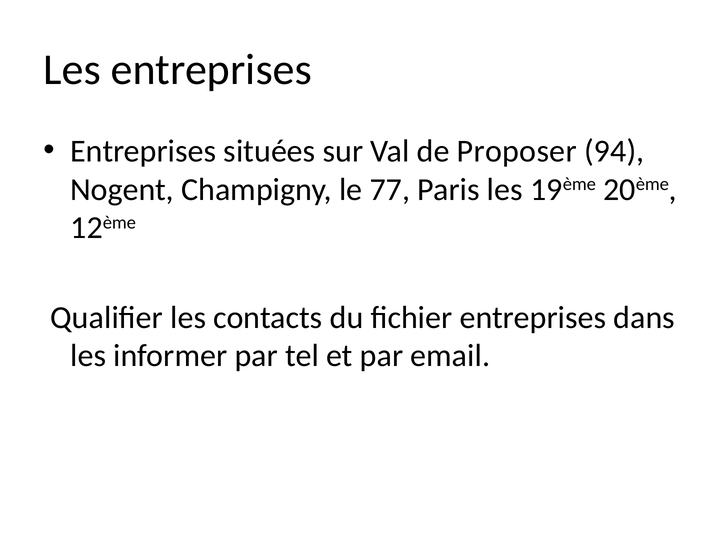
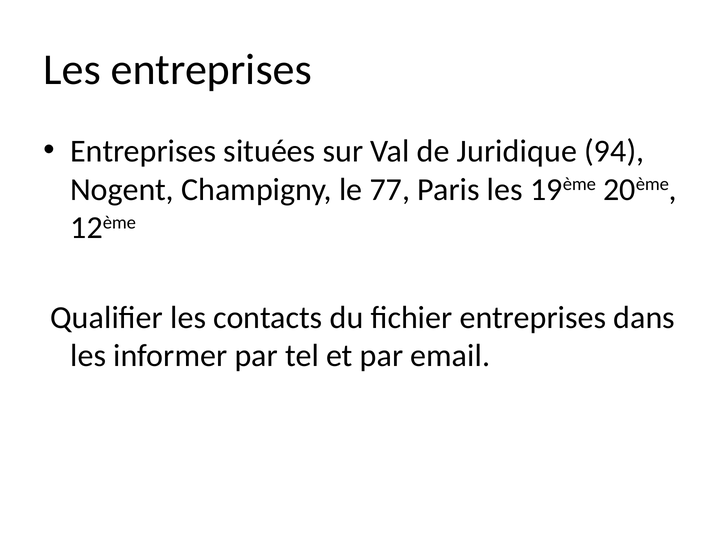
Proposer: Proposer -> Juridique
